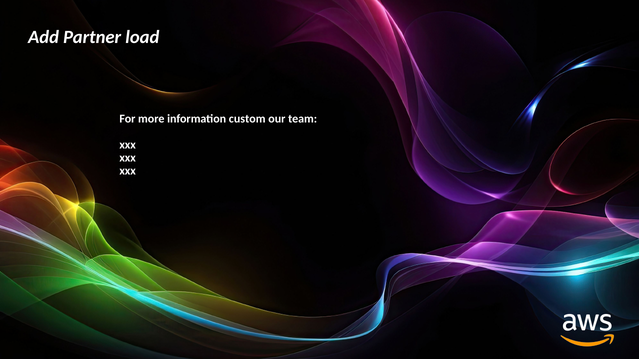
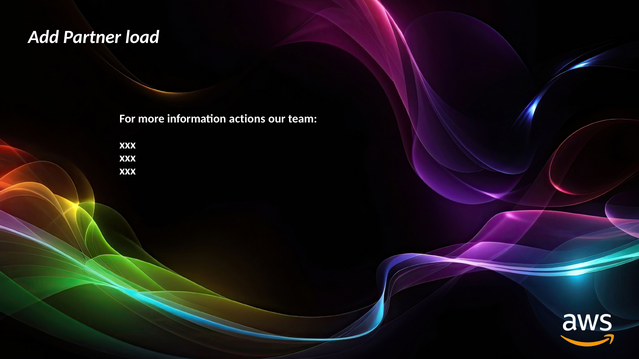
custom: custom -> actions
